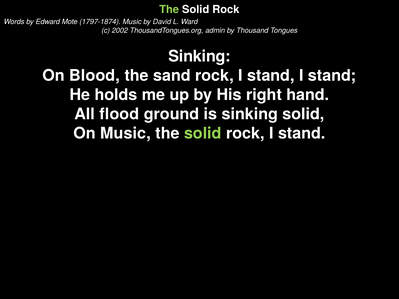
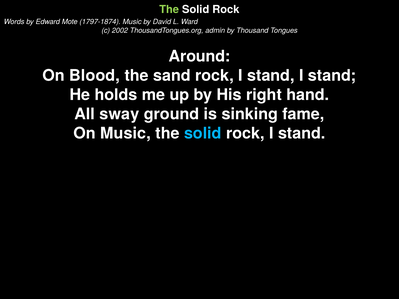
Sinking at (200, 56): Sinking -> Around
flood: flood -> sway
sinking solid: solid -> fame
solid at (203, 134) colour: light green -> light blue
